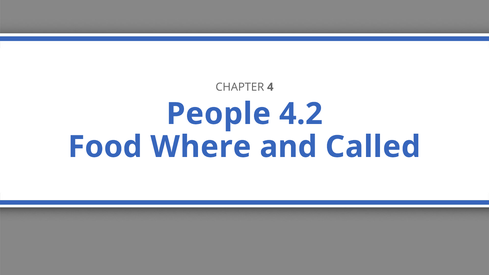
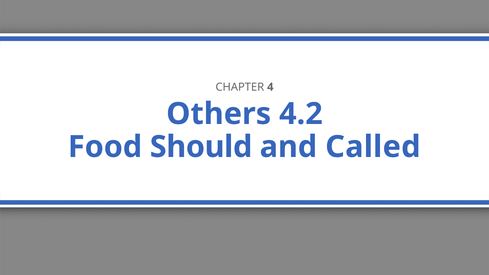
People: People -> Others
Where: Where -> Should
